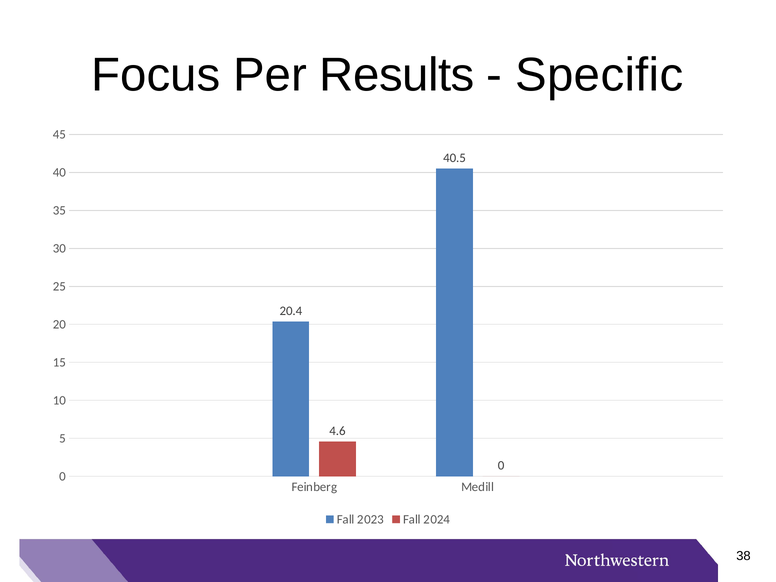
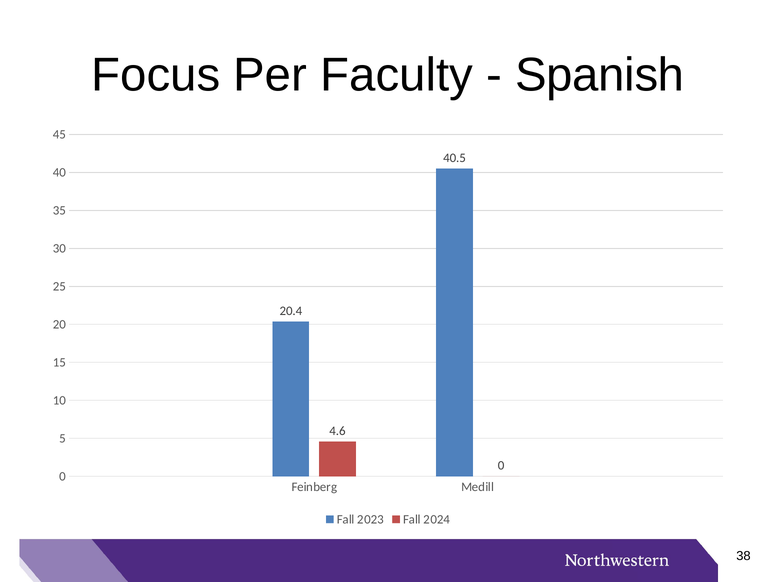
Results: Results -> Faculty
Specific: Specific -> Spanish
